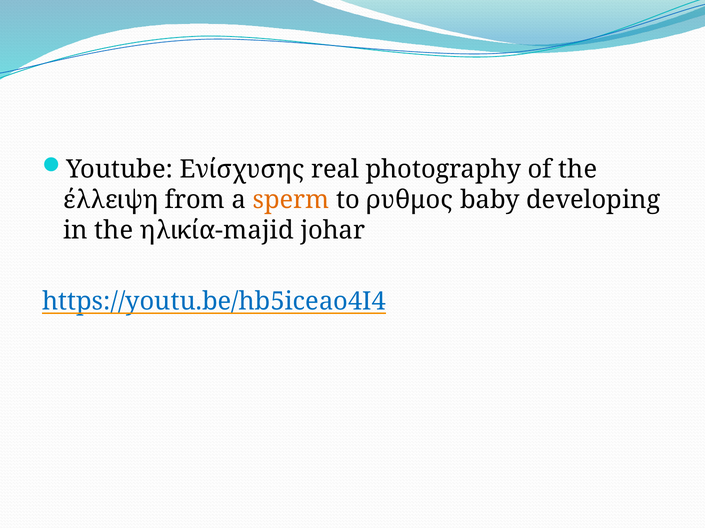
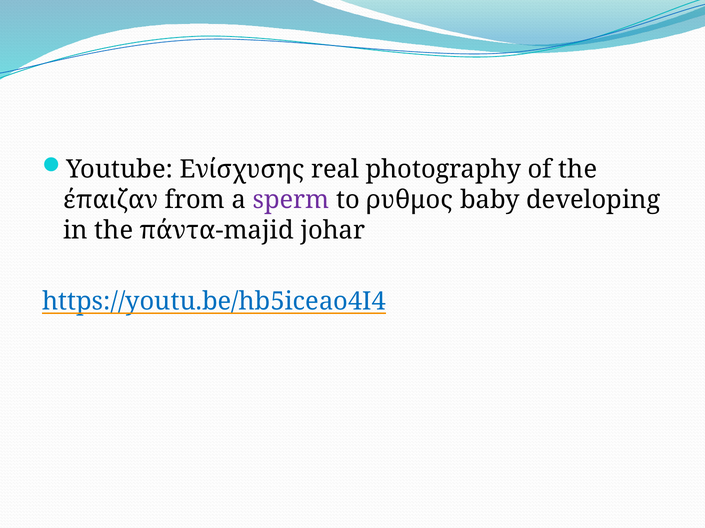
έλλειψη: έλλειψη -> έπαιζαν
sperm colour: orange -> purple
ηλικία-majid: ηλικία-majid -> πάντα-majid
